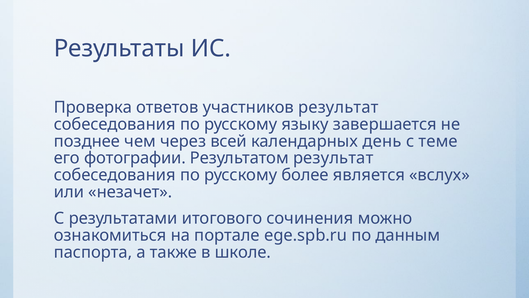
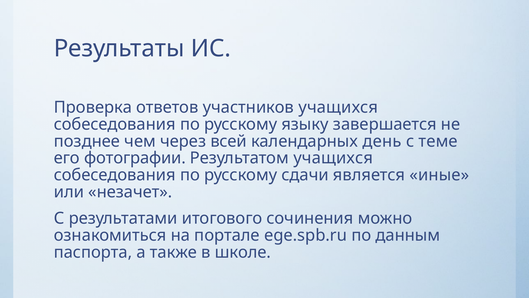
участников результат: результат -> учащихся
Результатом результат: результат -> учащихся
более: более -> сдачи
вслух: вслух -> иные
